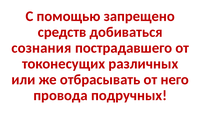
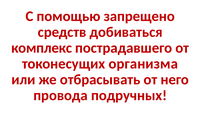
сознания: сознания -> комплекс
различных: различных -> организма
